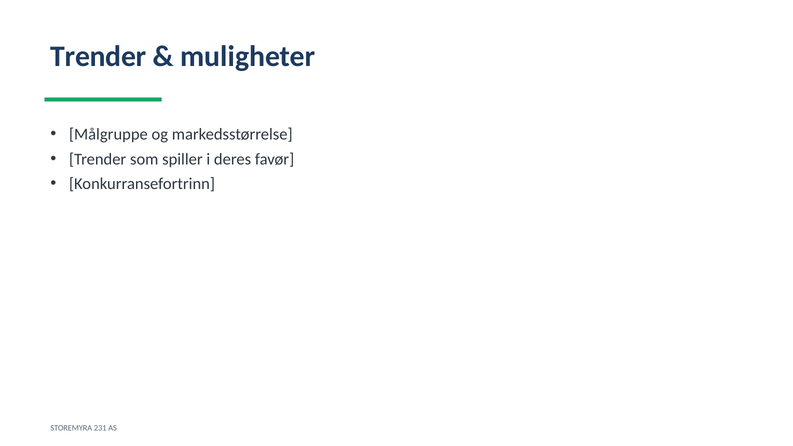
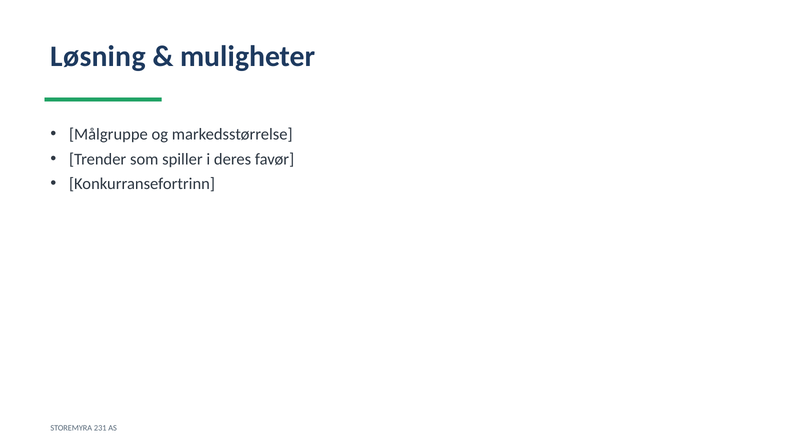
Trender at (98, 57): Trender -> Løsning
